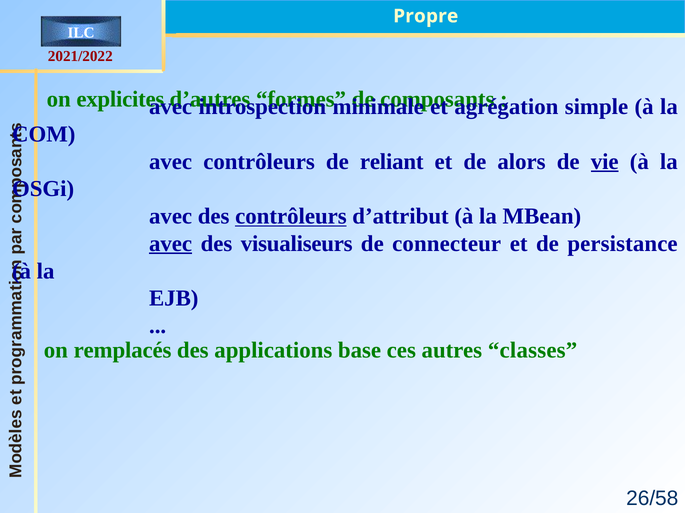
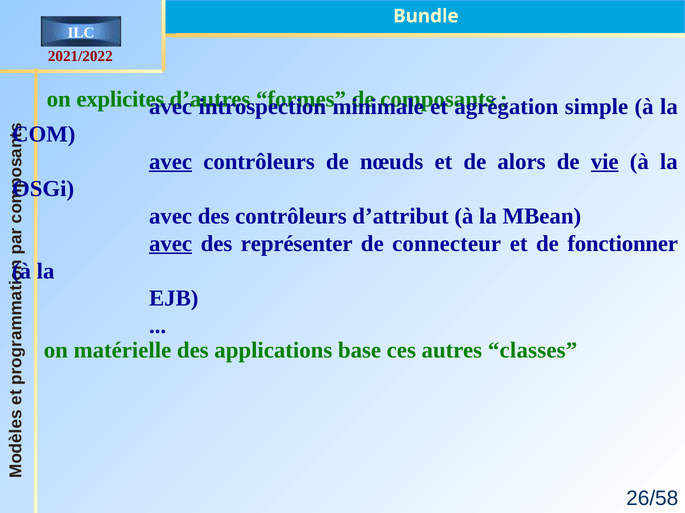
Propre: Propre -> Bundle
avec at (171, 162) underline: none -> present
reliant: reliant -> nœuds
contrôleurs at (291, 217) underline: present -> none
visualiseurs: visualiseurs -> représenter
persistance: persistance -> fonctionner
remplacés: remplacés -> matérielle
